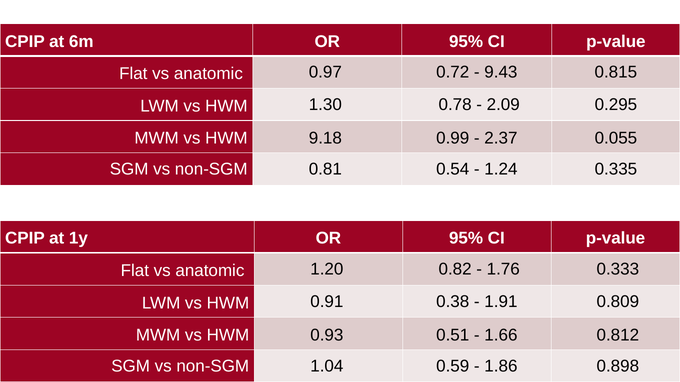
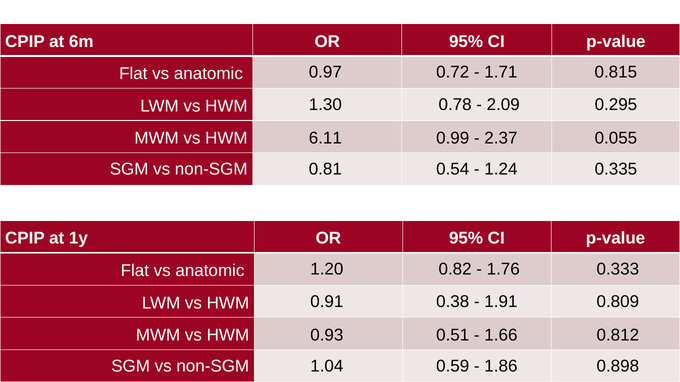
9.43: 9.43 -> 1.71
9.18: 9.18 -> 6.11
